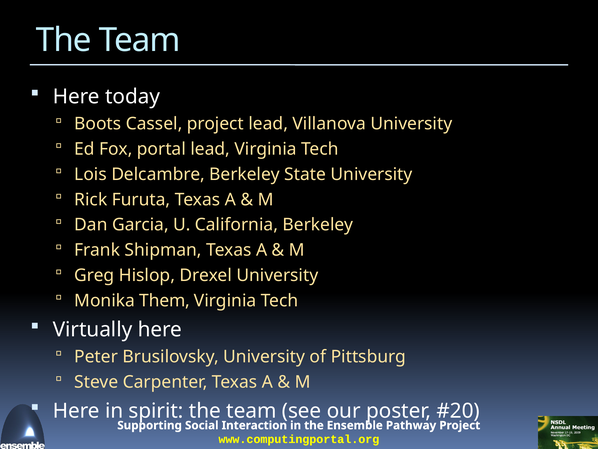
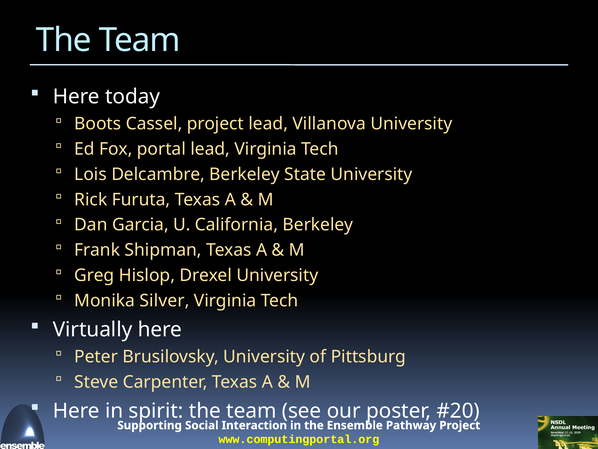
Them: Them -> Silver
